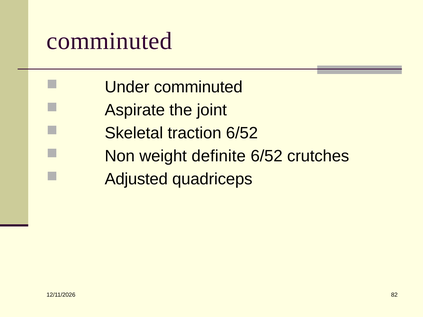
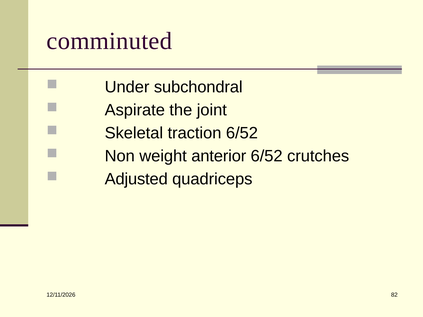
Under comminuted: comminuted -> subchondral
definite: definite -> anterior
